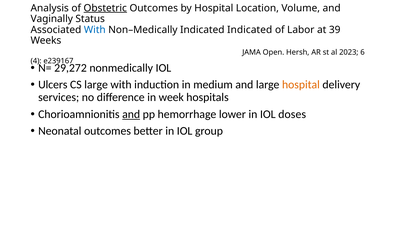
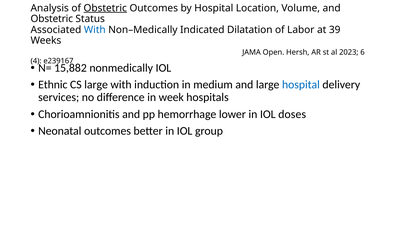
Vaginally at (52, 19): Vaginally -> Obstetric
Indicated Indicated: Indicated -> Dilatation
29,272: 29,272 -> 15,882
Ulcers: Ulcers -> Ethnic
hospital at (301, 85) colour: orange -> blue
and at (131, 114) underline: present -> none
